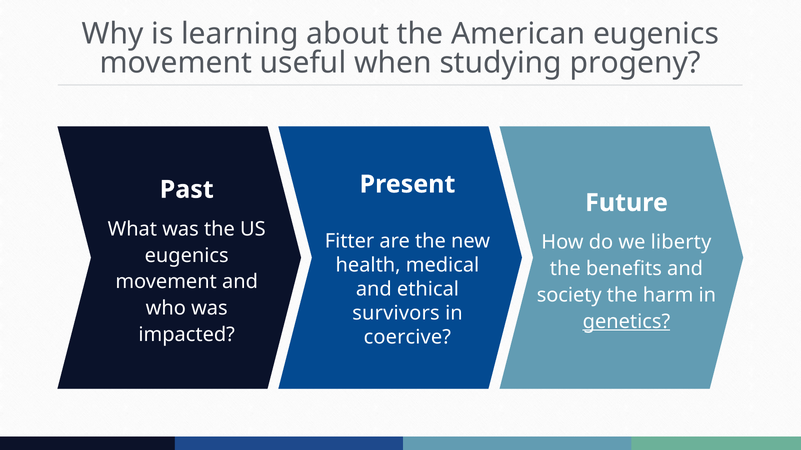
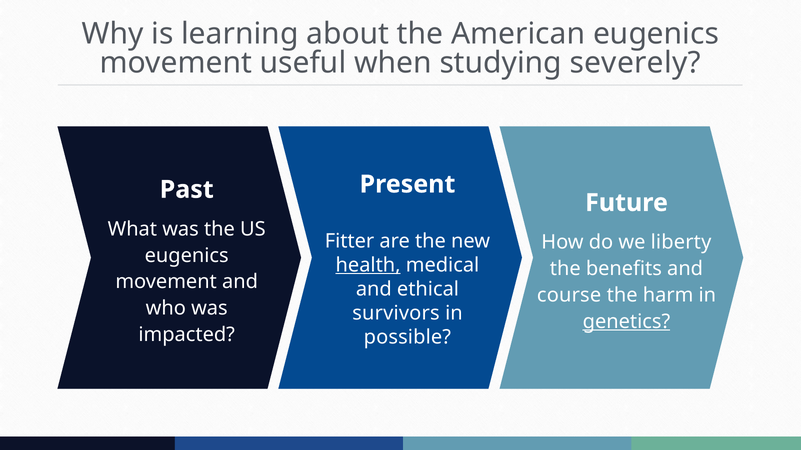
progeny: progeny -> severely
health underline: none -> present
society: society -> course
coercive: coercive -> possible
